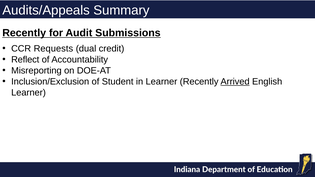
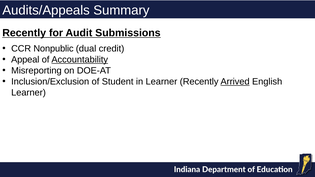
Requests: Requests -> Nonpublic
Reflect: Reflect -> Appeal
Accountability underline: none -> present
